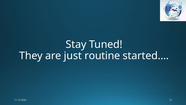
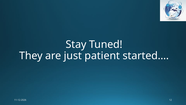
routine: routine -> patient
